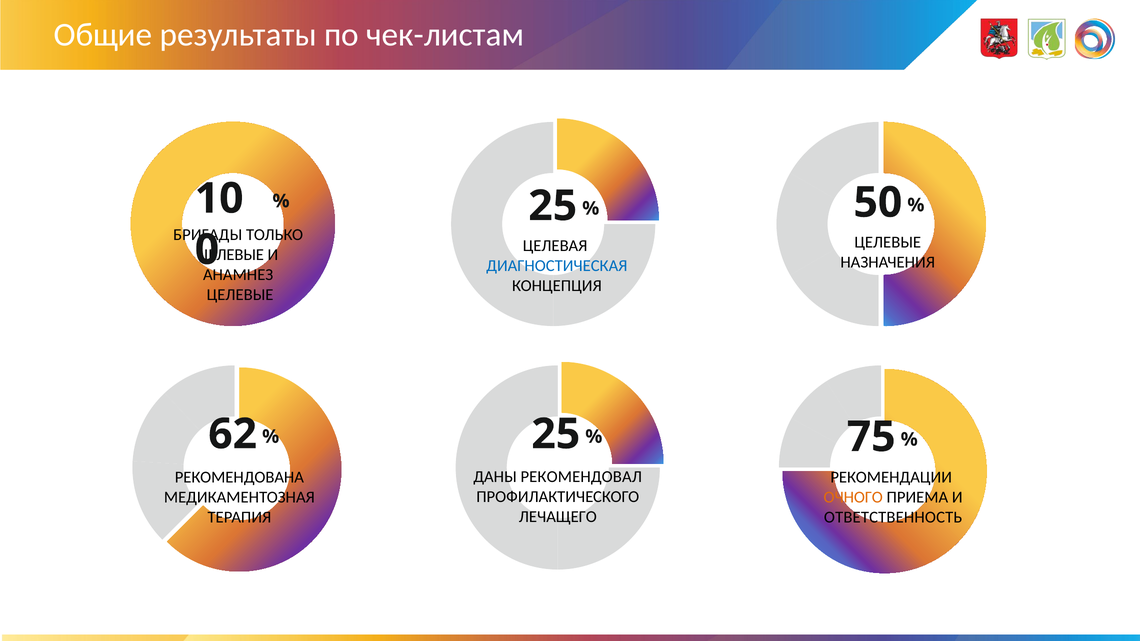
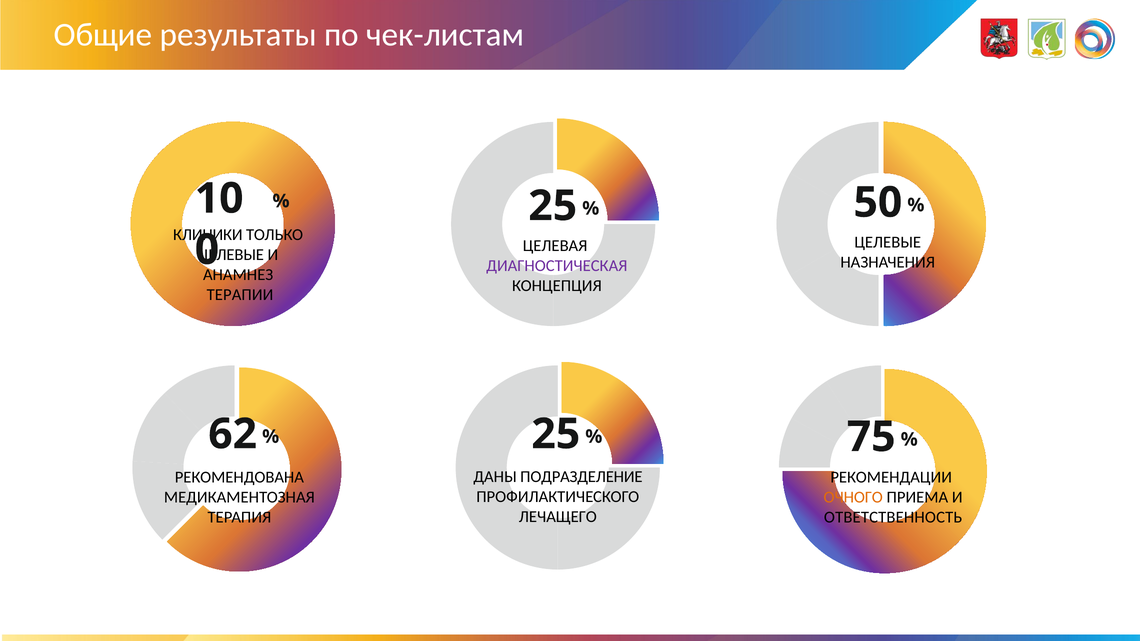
БРИГАДЫ: БРИГАДЫ -> КЛИНИКИ
ДИАГНОСТИЧЕСКАЯ colour: blue -> purple
ЦЕЛЕВЫЕ at (240, 295): ЦЕЛЕВЫЕ -> ТЕРАПИИ
РЕКОМЕНДОВАЛ: РЕКОМЕНДОВАЛ -> ПОДРАЗДЕЛЕНИЕ
